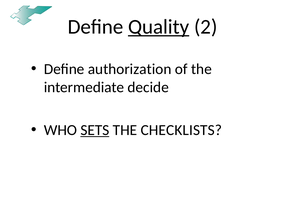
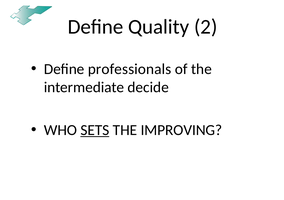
Quality underline: present -> none
authorization: authorization -> professionals
CHECKLISTS: CHECKLISTS -> IMPROVING
